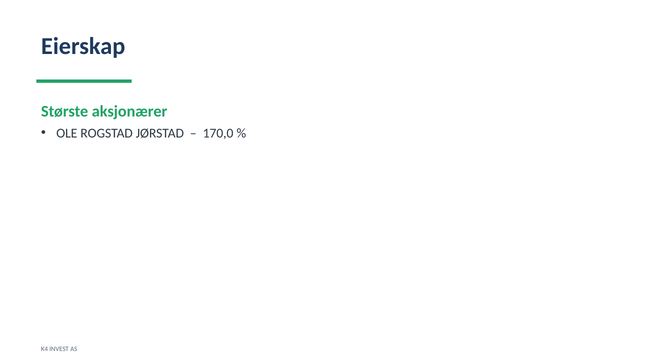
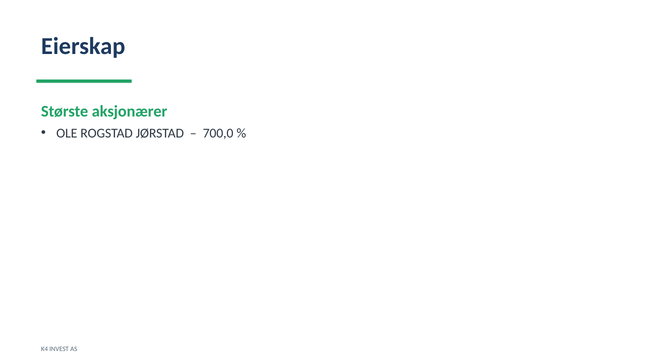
170,0: 170,0 -> 700,0
